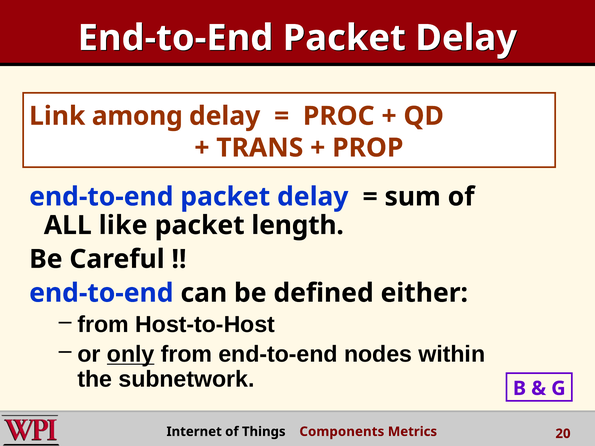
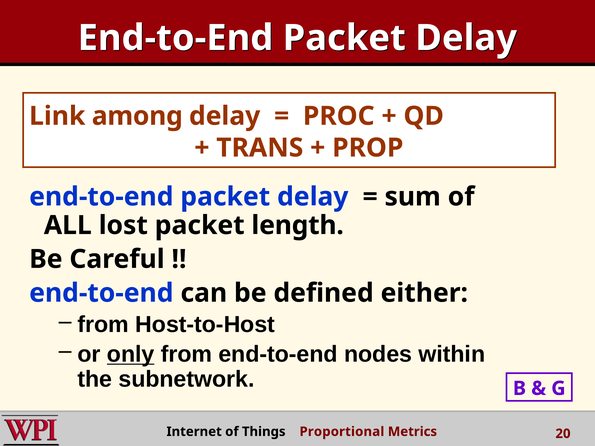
like: like -> lost
Components: Components -> Proportional
